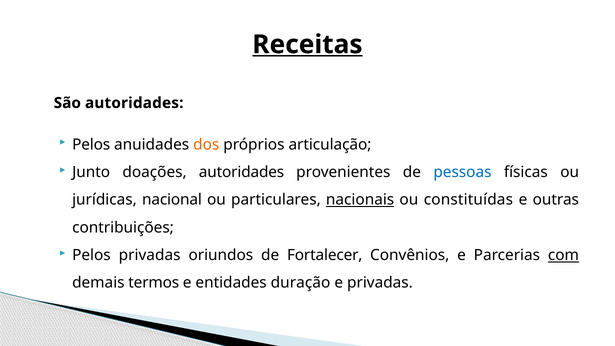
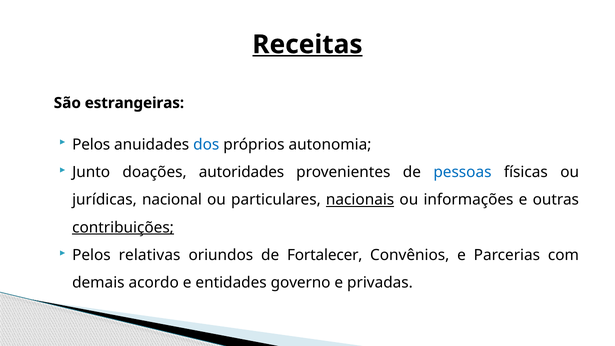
São autoridades: autoridades -> estrangeiras
dos colour: orange -> blue
articulação: articulação -> autonomia
constituídas: constituídas -> informações
contribuições underline: none -> present
Pelos privadas: privadas -> relativas
com underline: present -> none
termos: termos -> acordo
duração: duração -> governo
